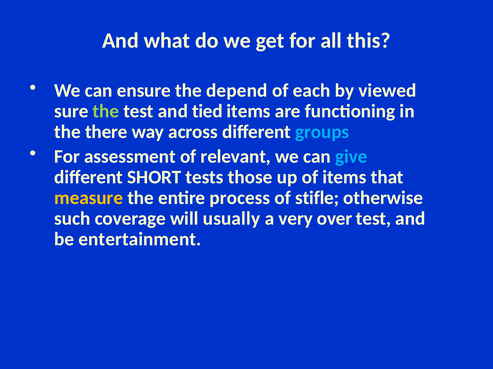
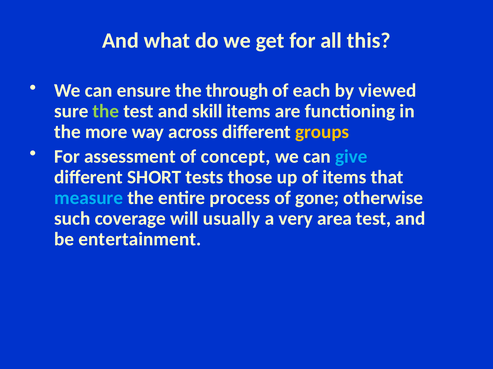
depend: depend -> through
tied: tied -> skill
there: there -> more
groups colour: light blue -> yellow
relevant: relevant -> concept
measure colour: yellow -> light blue
stifle: stifle -> gone
over: over -> area
